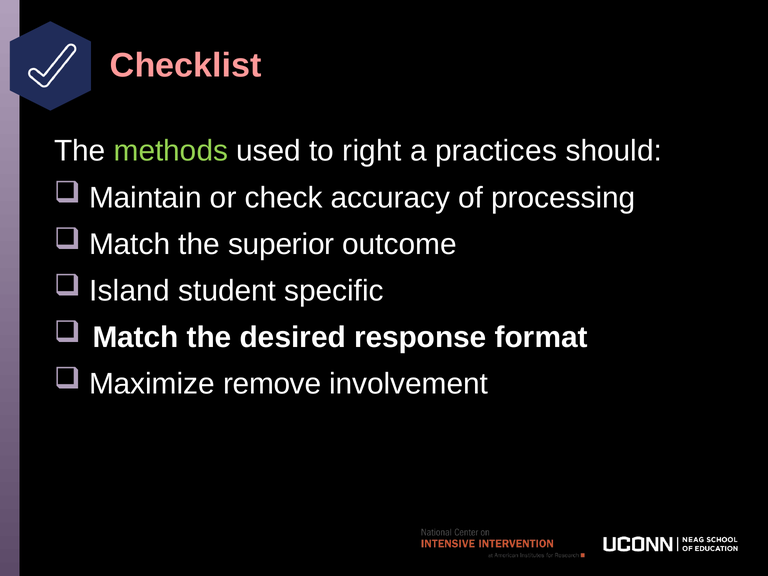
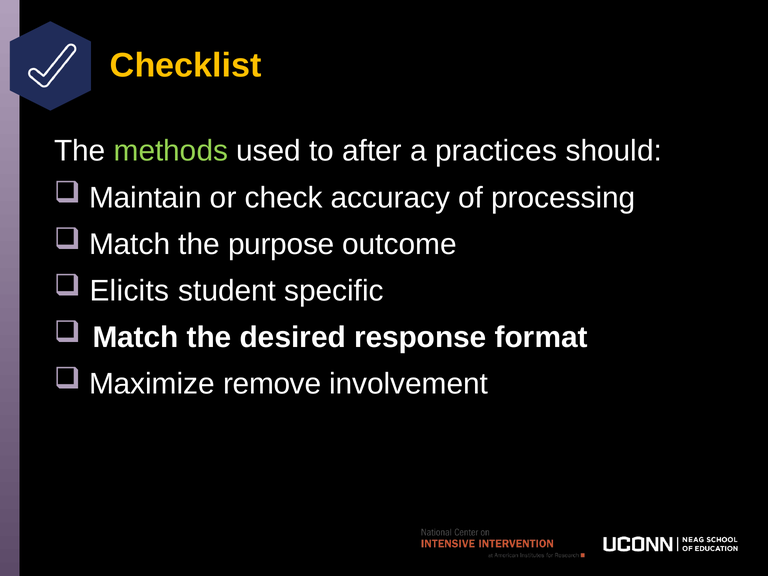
Checklist colour: pink -> yellow
right: right -> after
superior: superior -> purpose
Island: Island -> Elicits
